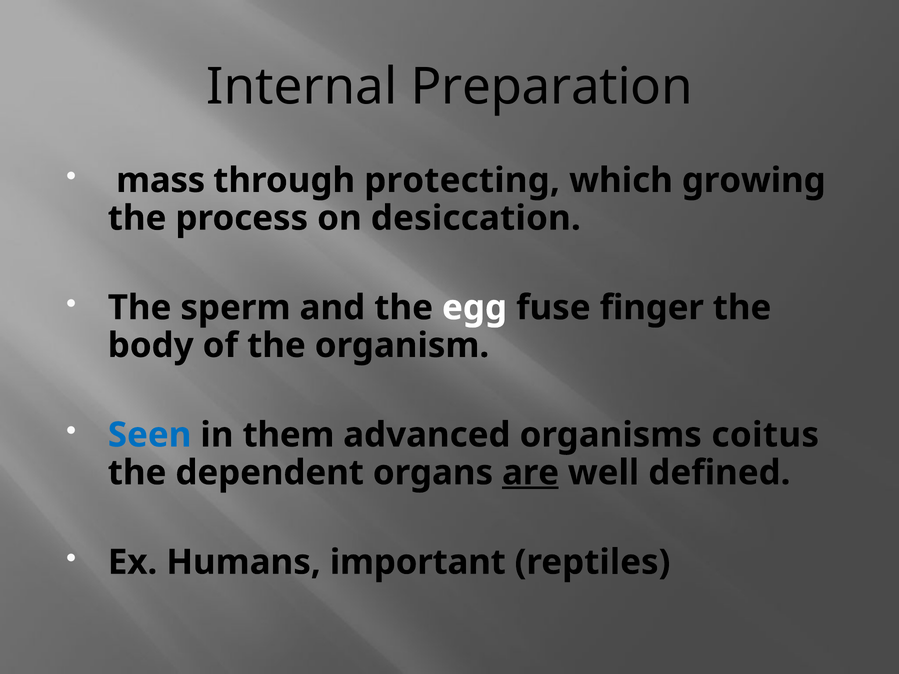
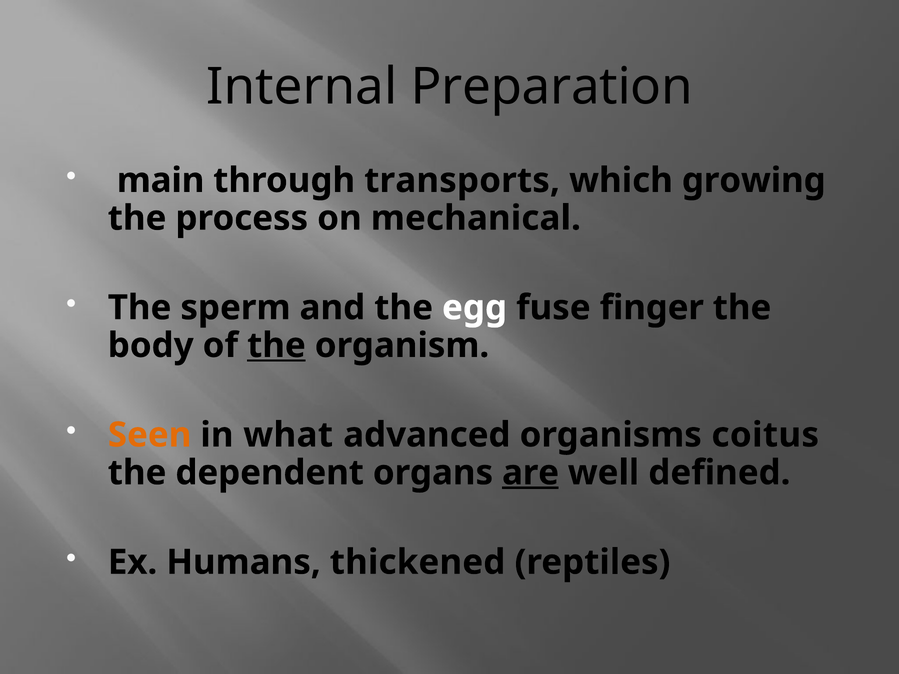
mass: mass -> main
protecting: protecting -> transports
desiccation: desiccation -> mechanical
the at (276, 346) underline: none -> present
Seen colour: blue -> orange
them: them -> what
important: important -> thickened
